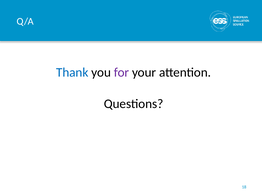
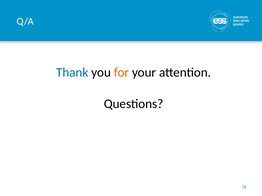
for colour: purple -> orange
